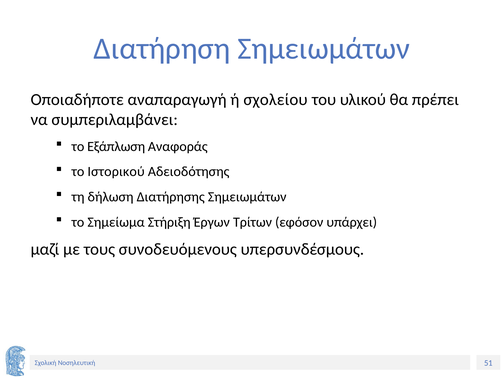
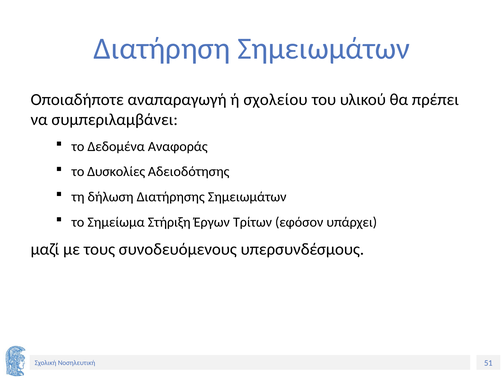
Εξάπλωση: Εξάπλωση -> Δεδομένα
Ιστορικού: Ιστορικού -> Δυσκολίες
